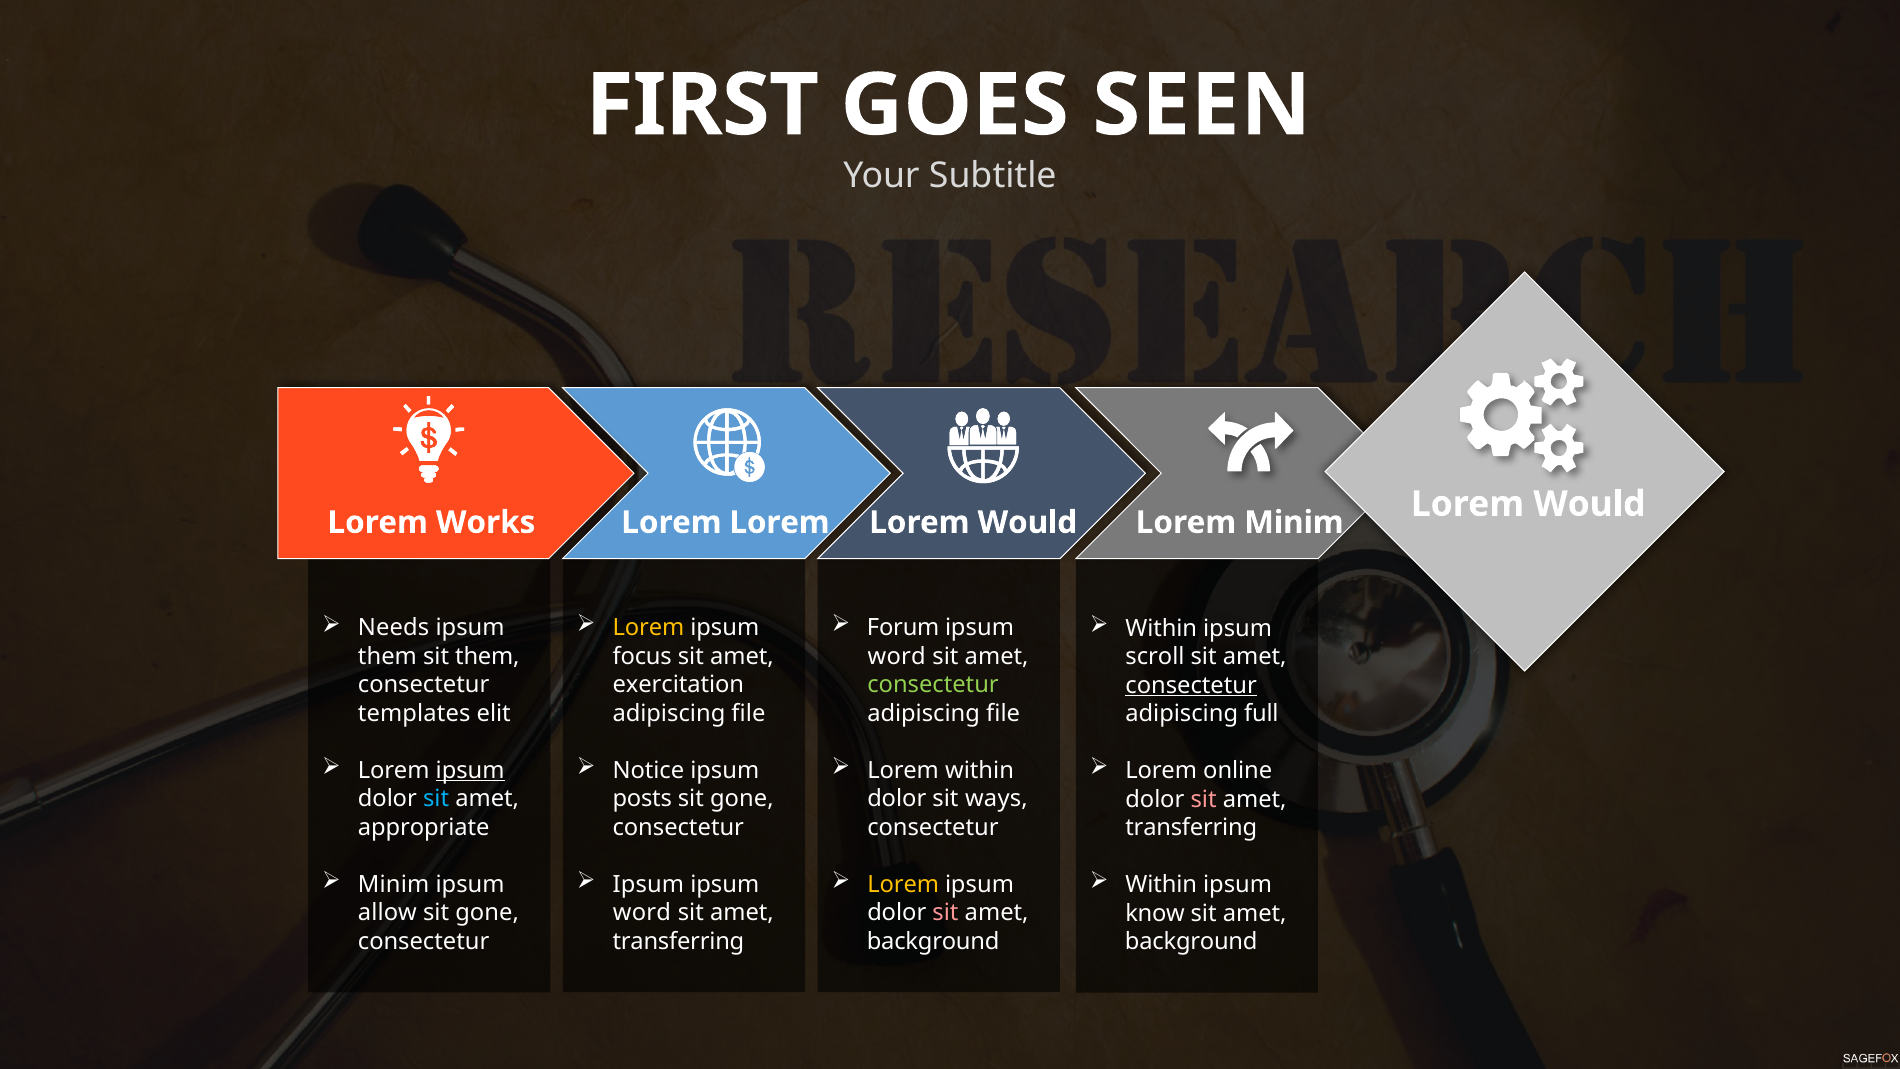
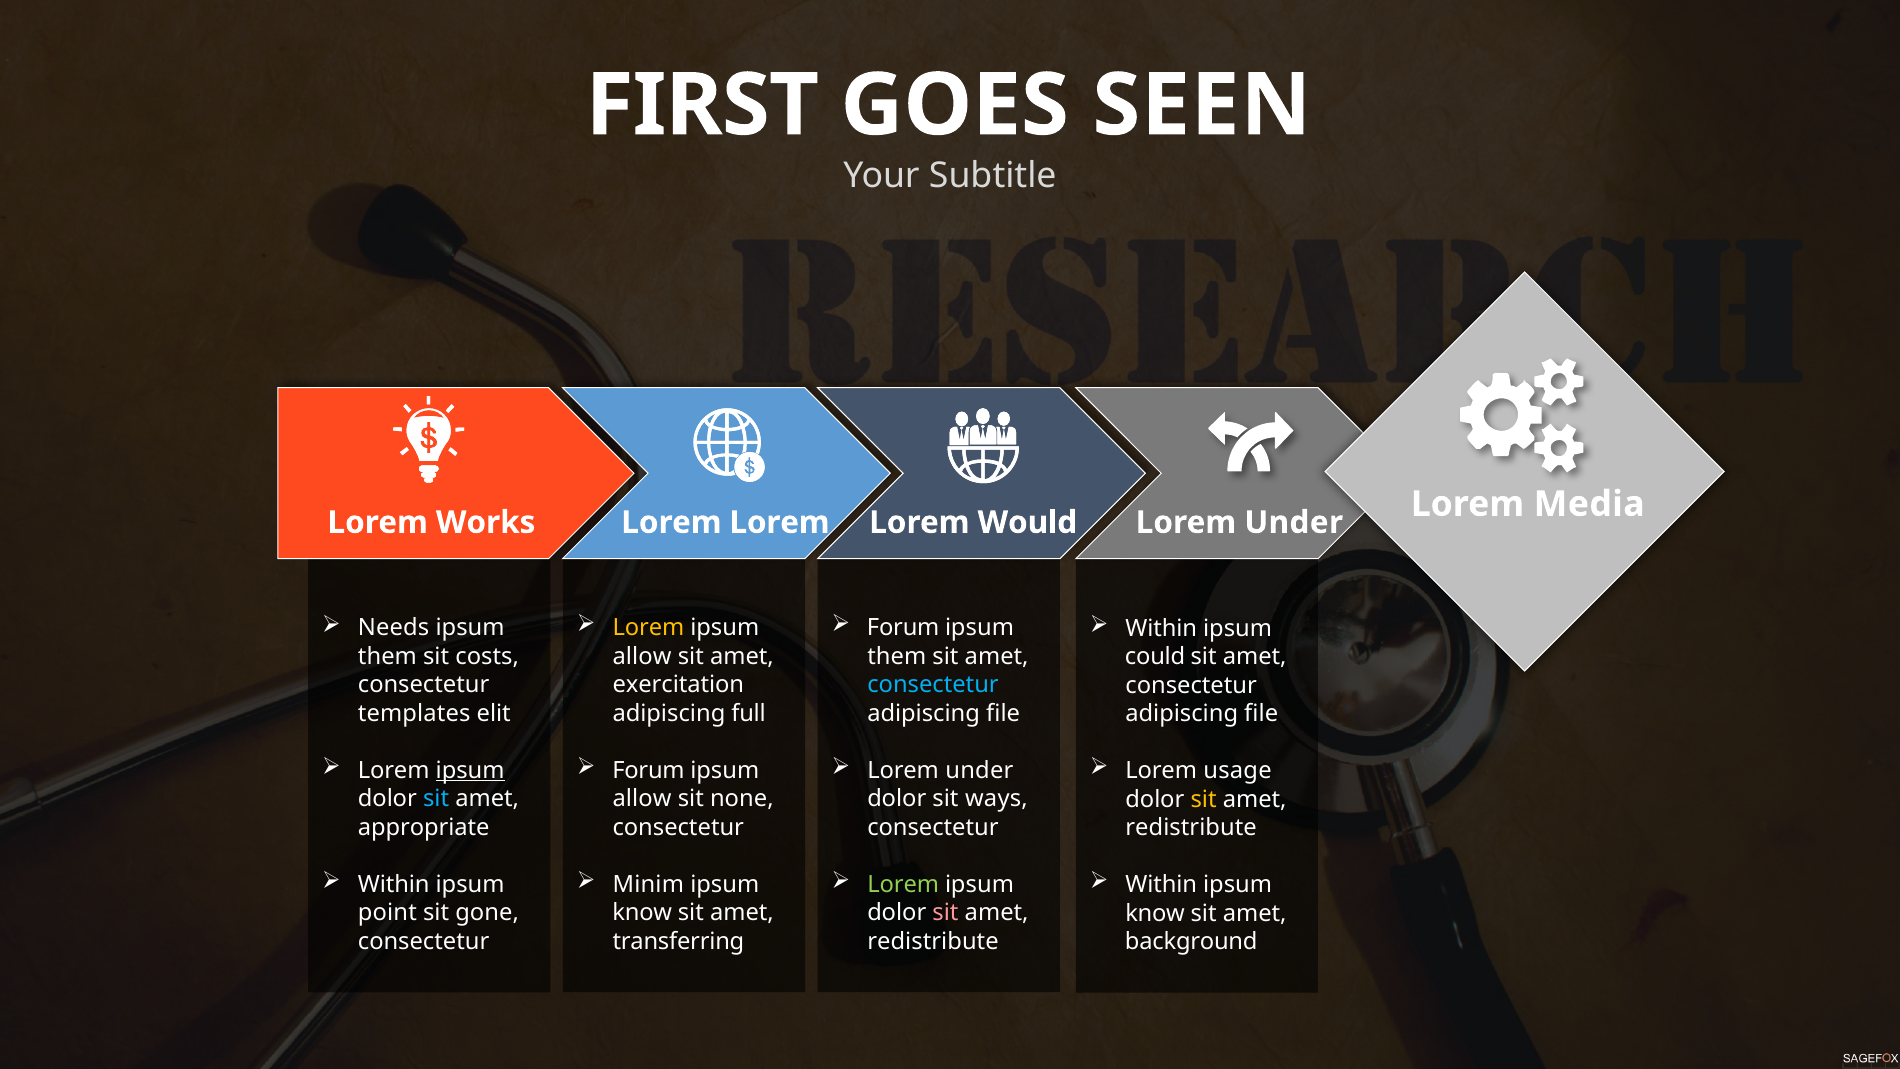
Minim at (1294, 522): Minim -> Under
Would at (1589, 504): Would -> Media
sit them: them -> costs
focus at (642, 656): focus -> allow
word at (897, 656): word -> them
scroll: scroll -> could
consectetur at (933, 685) colour: light green -> light blue
consectetur at (1191, 685) underline: present -> none
file at (748, 713): file -> full
full at (1261, 714): full -> file
Notice at (648, 770): Notice -> Forum
within at (980, 770): within -> under
online: online -> usage
posts at (642, 799): posts -> allow
gone at (742, 799): gone -> none
sit at (1204, 799) colour: pink -> yellow
transferring at (1191, 828): transferring -> redistribute
Ipsum at (648, 884): Ipsum -> Minim
Lorem at (903, 884) colour: yellow -> light green
Minim at (394, 884): Minim -> Within
allow: allow -> point
word at (642, 913): word -> know
background at (933, 941): background -> redistribute
